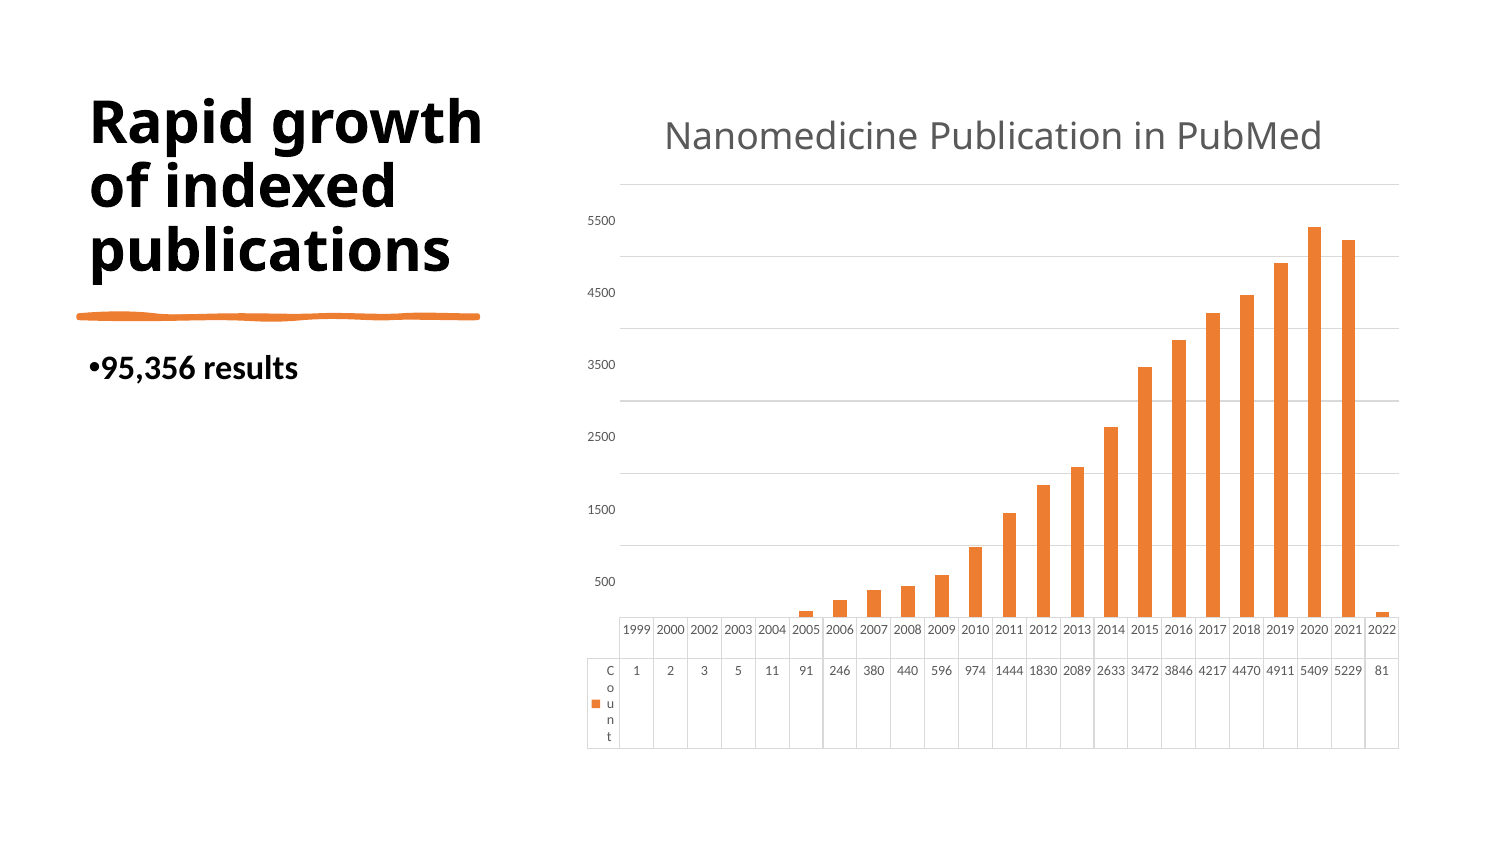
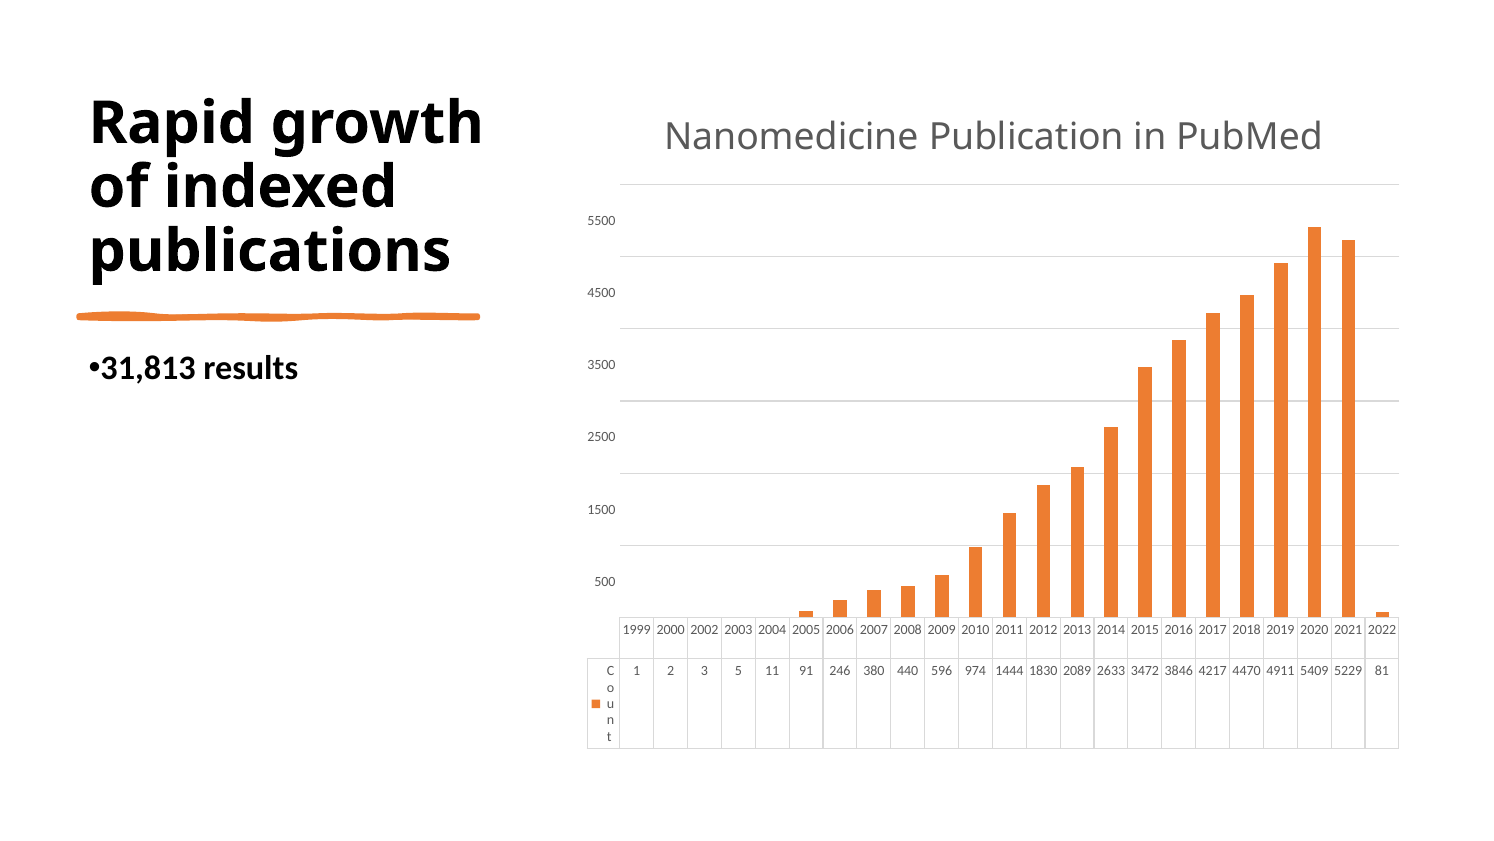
95,356: 95,356 -> 31,813
